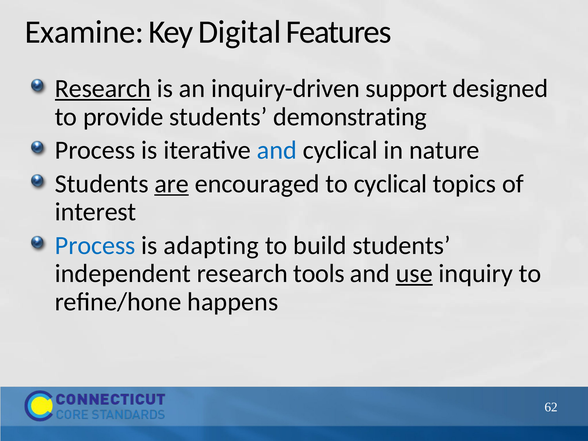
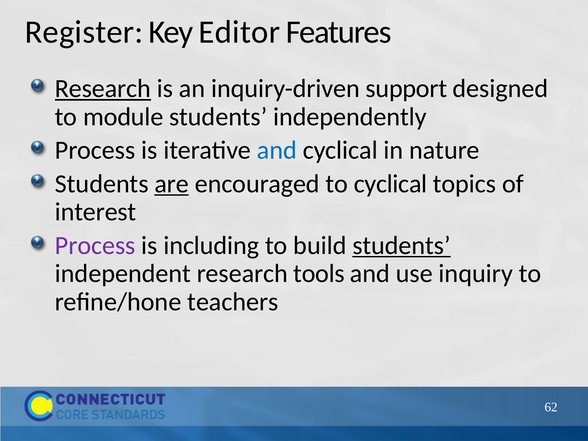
Examine: Examine -> Register
Digital: Digital -> Editor
provide: provide -> module
demonstrating: demonstrating -> independently
Process at (95, 245) colour: blue -> purple
adapting: adapting -> including
students at (401, 245) underline: none -> present
use underline: present -> none
happens: happens -> teachers
